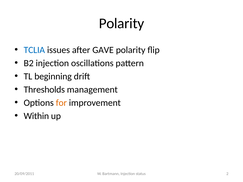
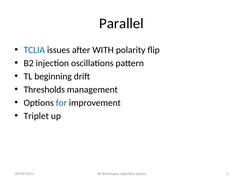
Polarity at (122, 24): Polarity -> Parallel
GAVE: GAVE -> WITH
for colour: orange -> blue
Within: Within -> Triplet
